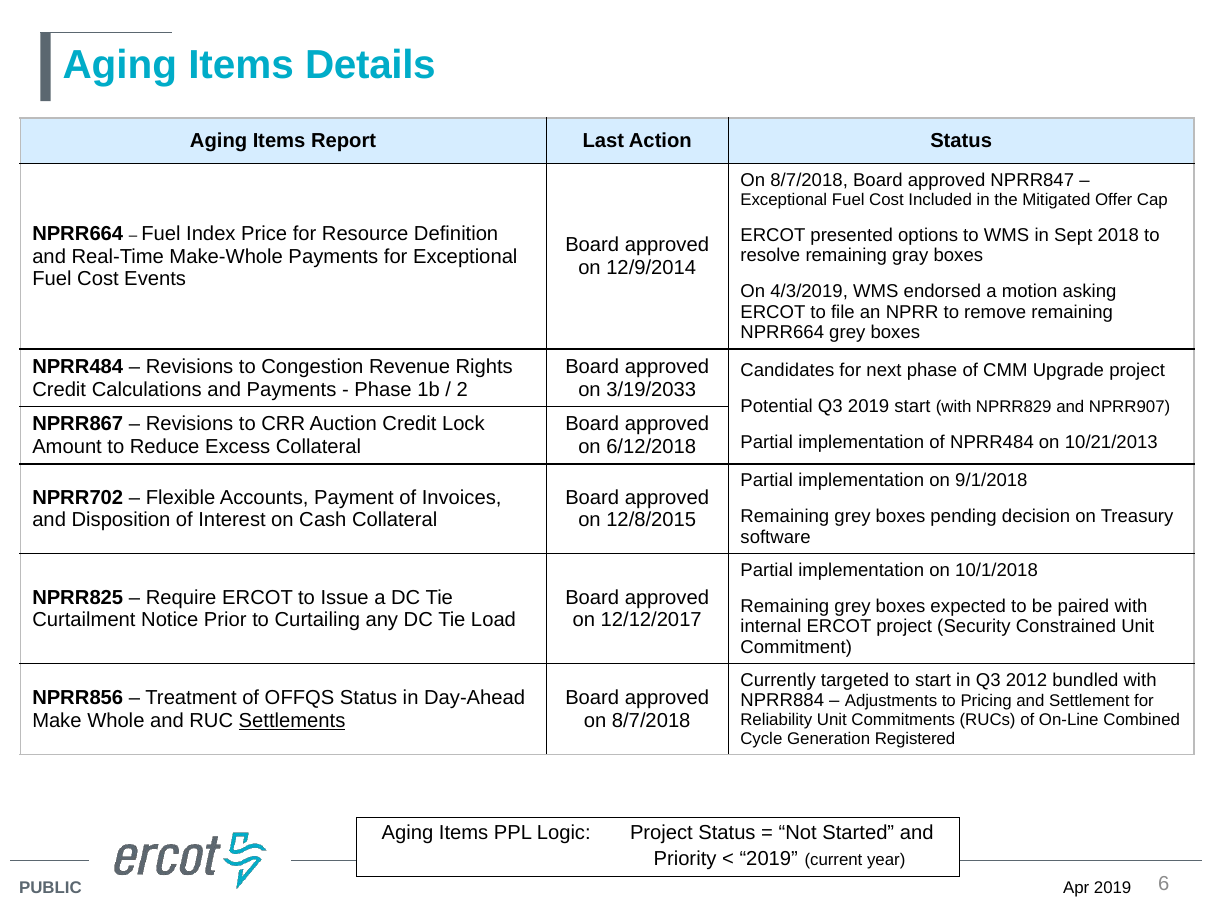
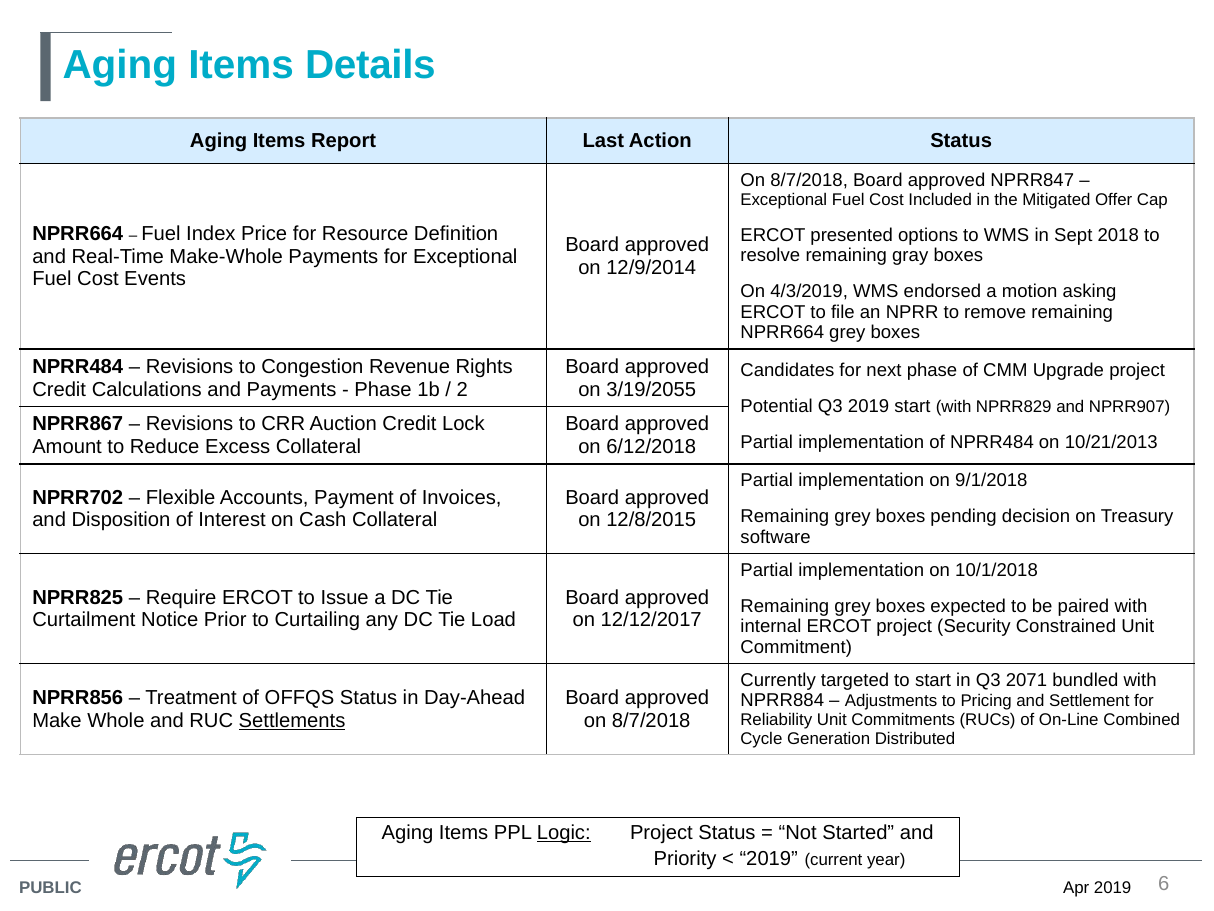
3/19/2033: 3/19/2033 -> 3/19/2055
2012: 2012 -> 2071
Registered: Registered -> Distributed
Logic underline: none -> present
